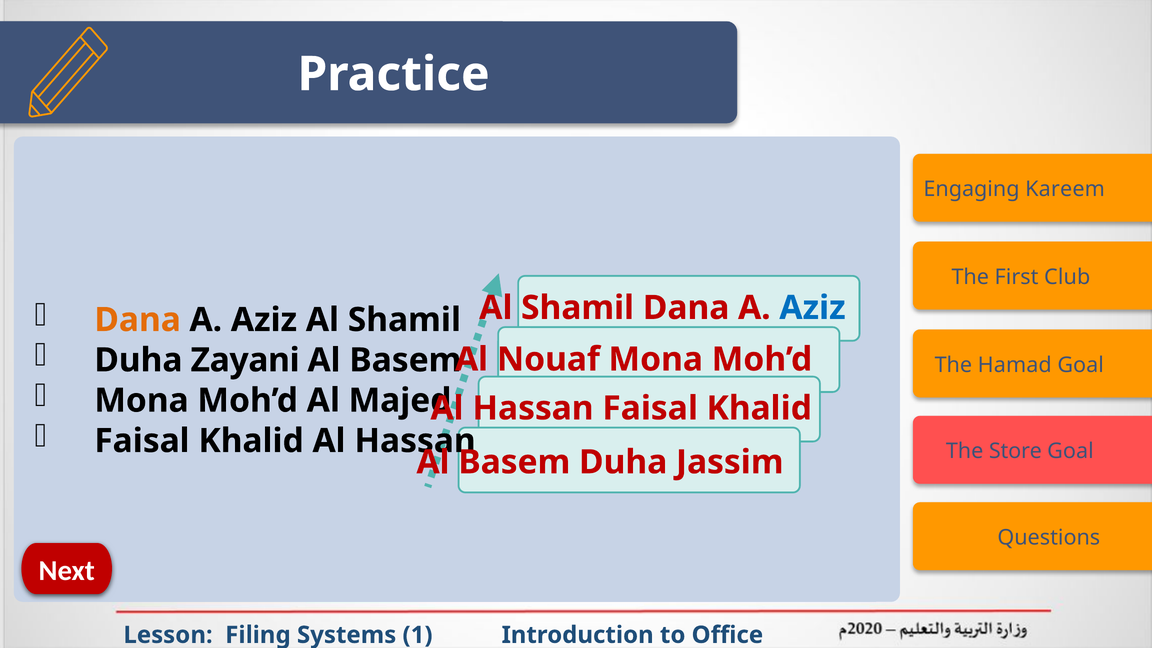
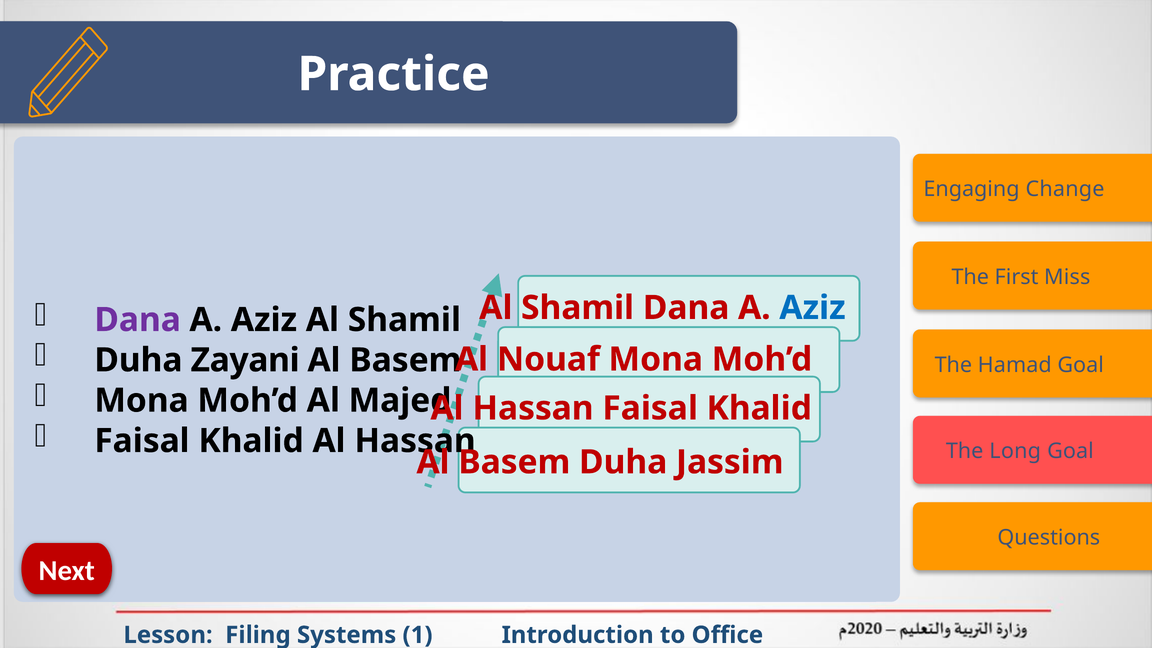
Kareem: Kareem -> Change
Club: Club -> Miss
Dana at (138, 320) colour: orange -> purple
Store: Store -> Long
